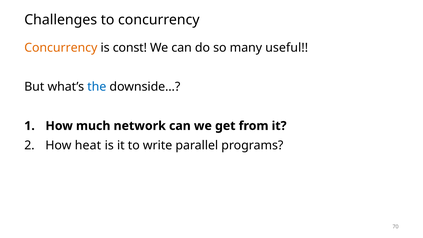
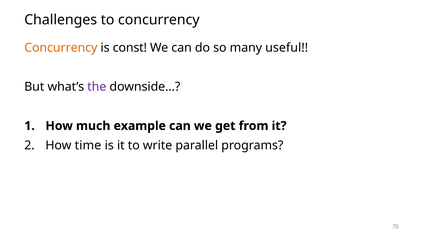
the colour: blue -> purple
network: network -> example
heat: heat -> time
